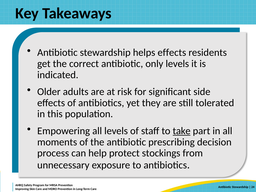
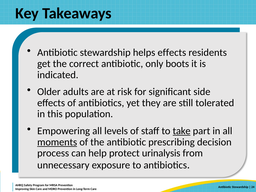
only levels: levels -> boots
moments underline: none -> present
stockings: stockings -> urinalysis
